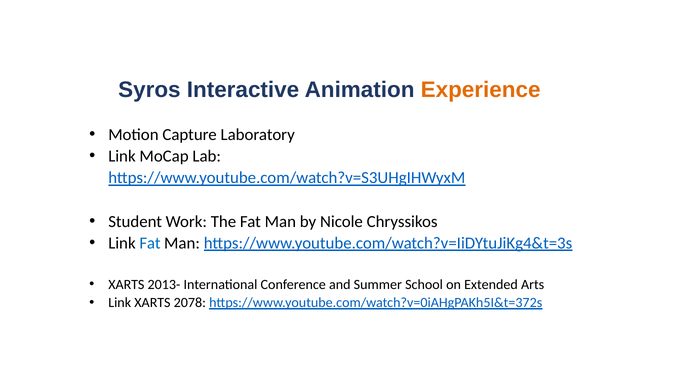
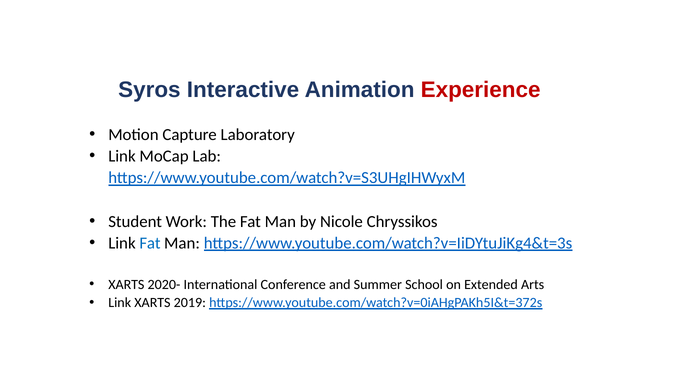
Experience colour: orange -> red
2013-: 2013- -> 2020-
2078: 2078 -> 2019
